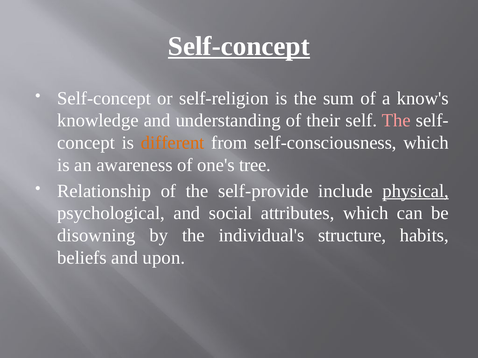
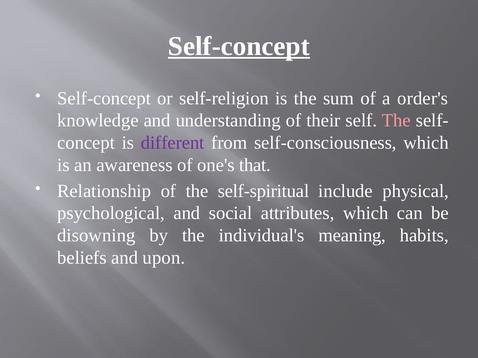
know's: know's -> order's
different colour: orange -> purple
tree: tree -> that
self-provide: self-provide -> self-spiritual
physical underline: present -> none
structure: structure -> meaning
